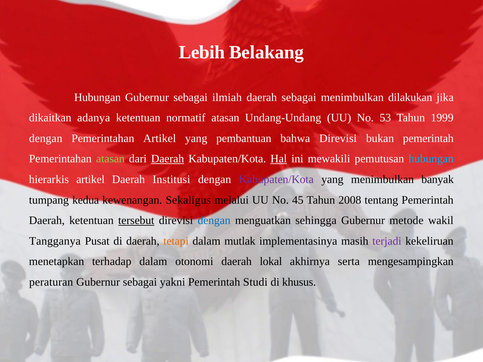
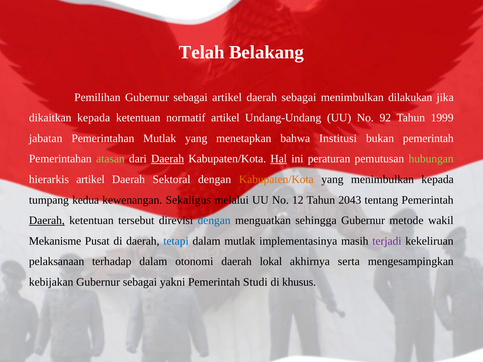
Lebih: Lebih -> Telah
Hubungan at (97, 97): Hubungan -> Pemilihan
sebagai ilmiah: ilmiah -> artikel
dikaitkan adanya: adanya -> kepada
normatif atasan: atasan -> artikel
53: 53 -> 92
dengan at (46, 138): dengan -> jabatan
Pemerintahan Artikel: Artikel -> Mutlak
pembantuan: pembantuan -> menetapkan
bahwa Direvisi: Direvisi -> Institusi
mewakili: mewakili -> peraturan
hubungan at (431, 159) colour: light blue -> light green
Institusi: Institusi -> Sektoral
Kabupaten/Kota at (276, 180) colour: purple -> orange
menimbulkan banyak: banyak -> kepada
45: 45 -> 12
2008: 2008 -> 2043
Daerah at (47, 221) underline: none -> present
tersebut underline: present -> none
Tangganya: Tangganya -> Mekanisme
tetapi colour: orange -> blue
menetapkan: menetapkan -> pelaksanaan
peraturan: peraturan -> kebijakan
